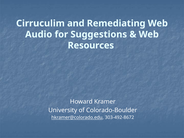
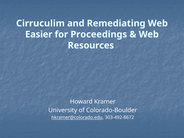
Audio: Audio -> Easier
Suggestions: Suggestions -> Proceedings
